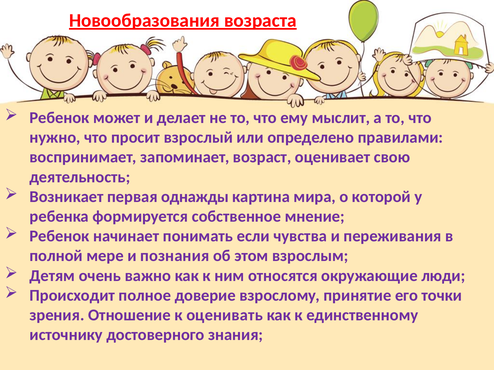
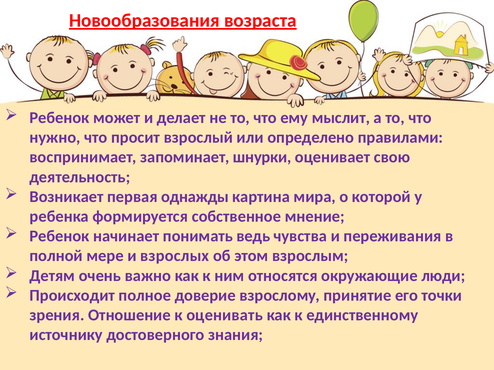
возраст: возраст -> шнурки
если: если -> ведь
познания: познания -> взрослых
